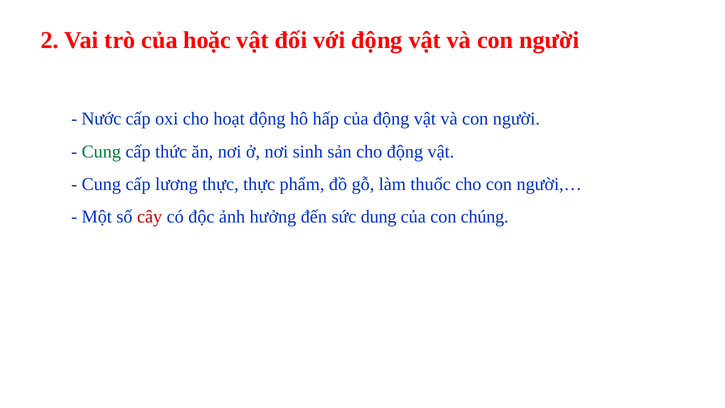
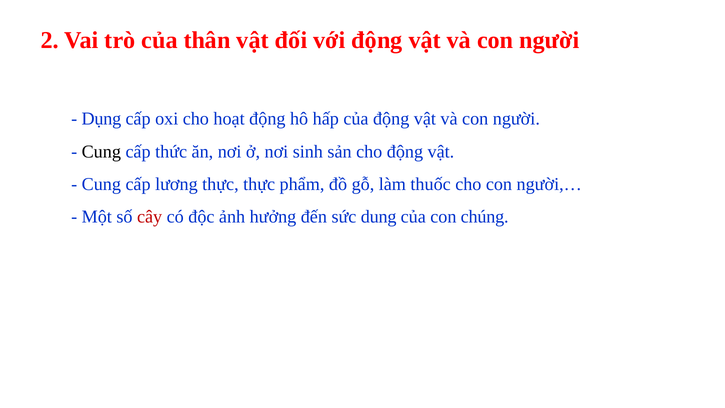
hoặc: hoặc -> thân
Nước: Nước -> Dụng
Cung at (101, 151) colour: green -> black
